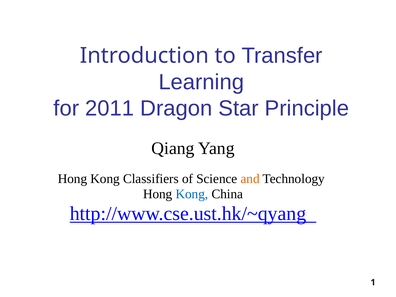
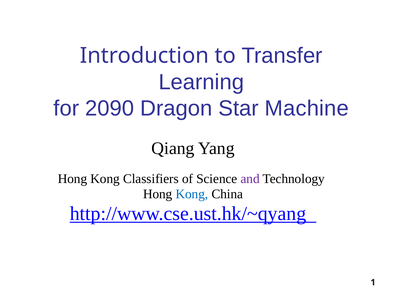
2011: 2011 -> 2090
Principle: Principle -> Machine
and colour: orange -> purple
